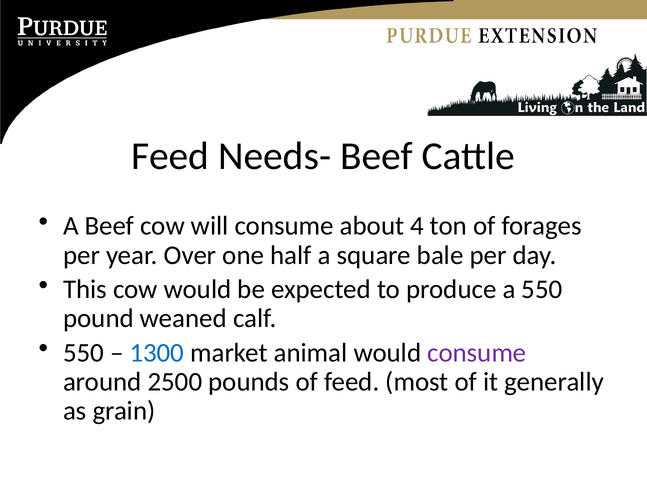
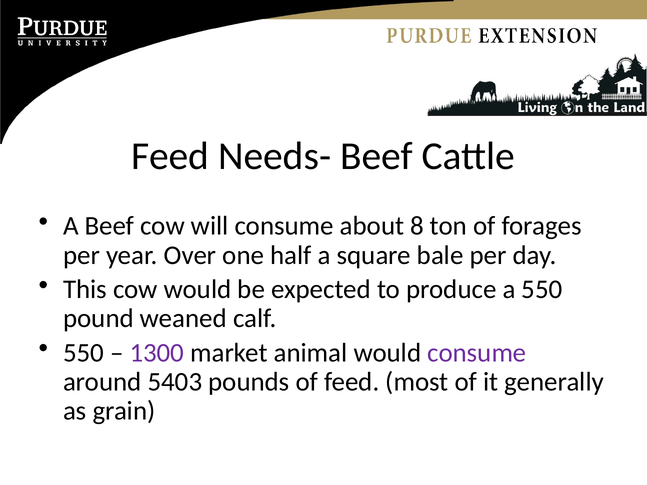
4: 4 -> 8
1300 colour: blue -> purple
2500: 2500 -> 5403
